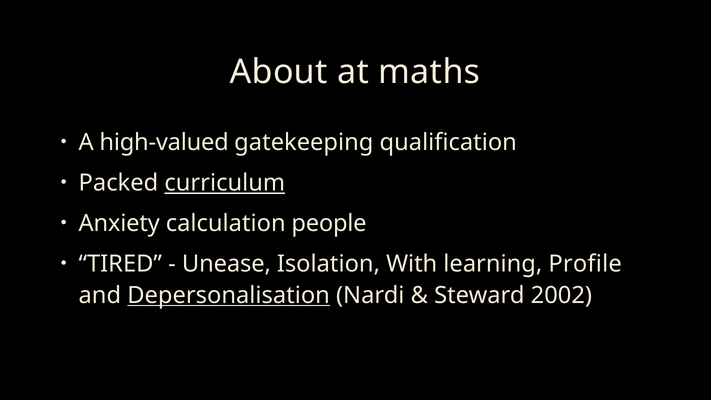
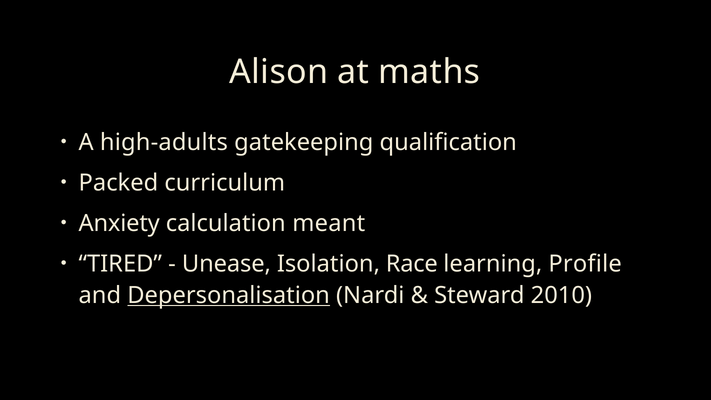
About: About -> Alison
high-valued: high-valued -> high-adults
curriculum underline: present -> none
people: people -> meant
With: With -> Race
2002: 2002 -> 2010
